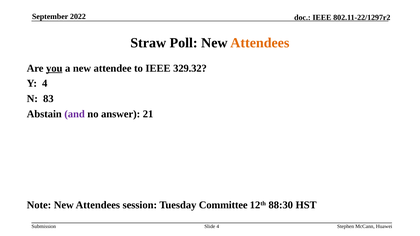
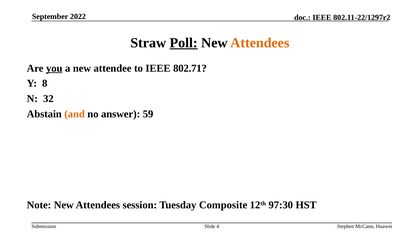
Poll underline: none -> present
329.32: 329.32 -> 802.71
Y 4: 4 -> 8
83: 83 -> 32
and colour: purple -> orange
21: 21 -> 59
Committee: Committee -> Composite
88:30: 88:30 -> 97:30
